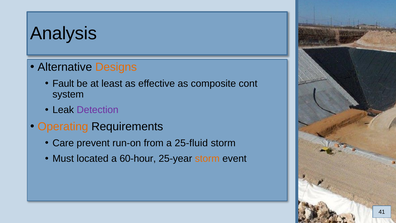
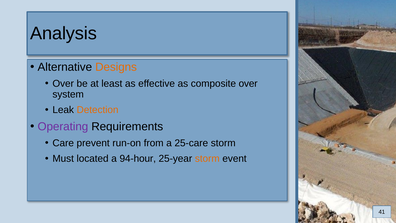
Fault at (63, 83): Fault -> Over
composite cont: cont -> over
Detection colour: purple -> orange
Operating colour: orange -> purple
25-fluid: 25-fluid -> 25-care
60-hour: 60-hour -> 94-hour
